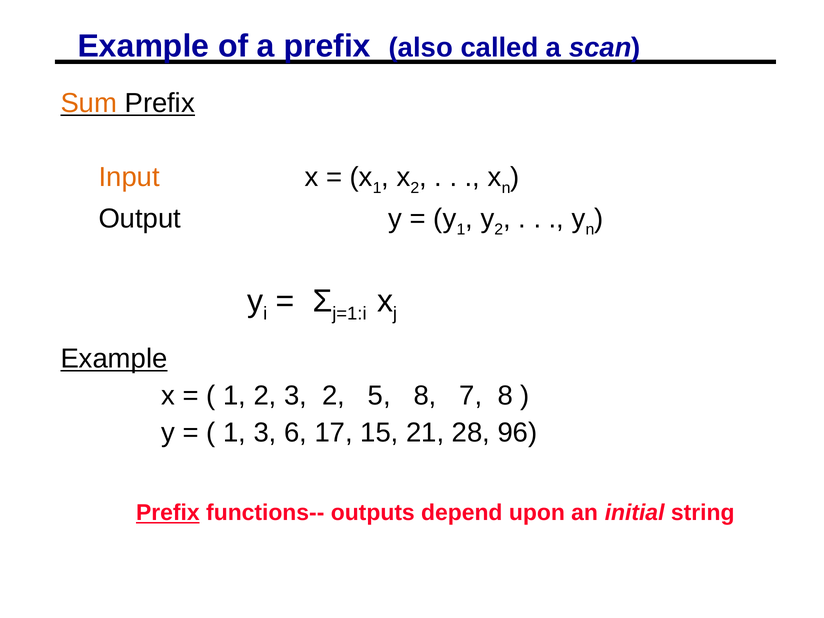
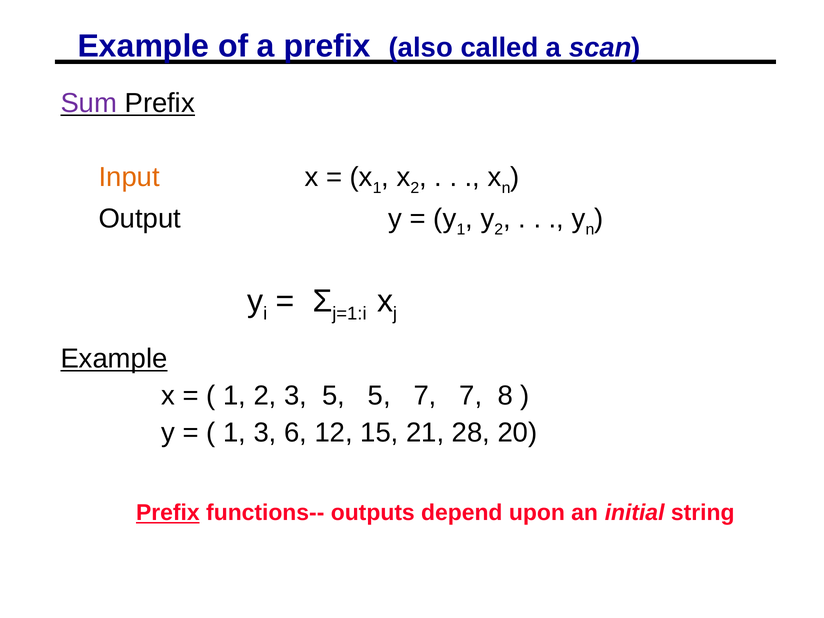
Sum colour: orange -> purple
3 2: 2 -> 5
5 8: 8 -> 7
17: 17 -> 12
96: 96 -> 20
